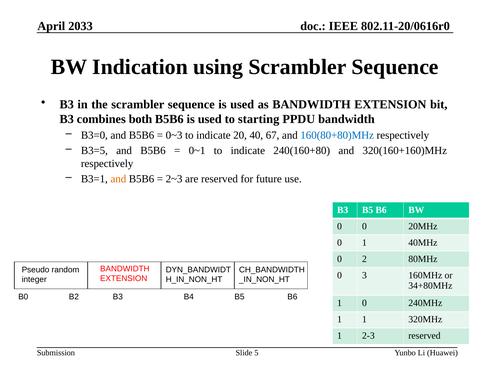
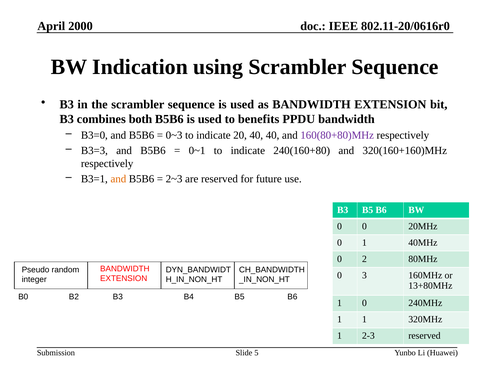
2033: 2033 -> 2000
starting: starting -> benefits
40 67: 67 -> 40
160(80+80)MHz colour: blue -> purple
B3=5: B3=5 -> B3=3
34+80MHz: 34+80MHz -> 13+80MHz
